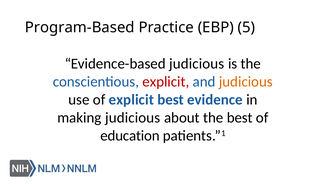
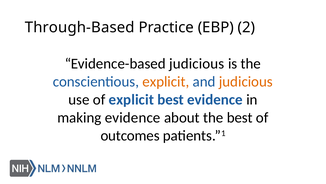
Program-Based: Program-Based -> Through-Based
5: 5 -> 2
explicit at (166, 81) colour: red -> orange
making judicious: judicious -> evidence
education: education -> outcomes
